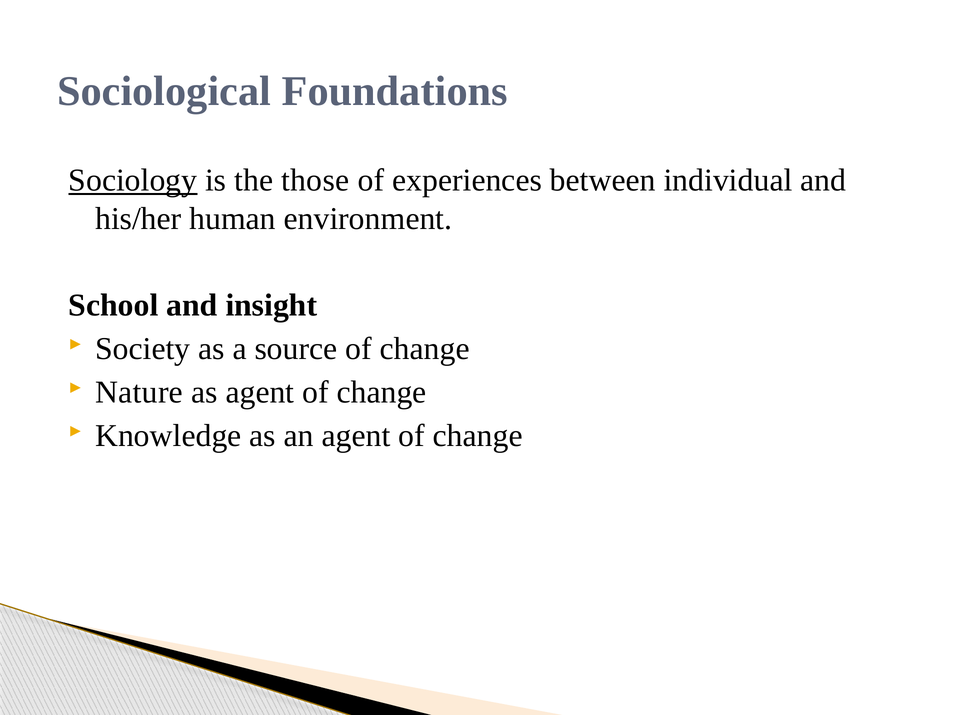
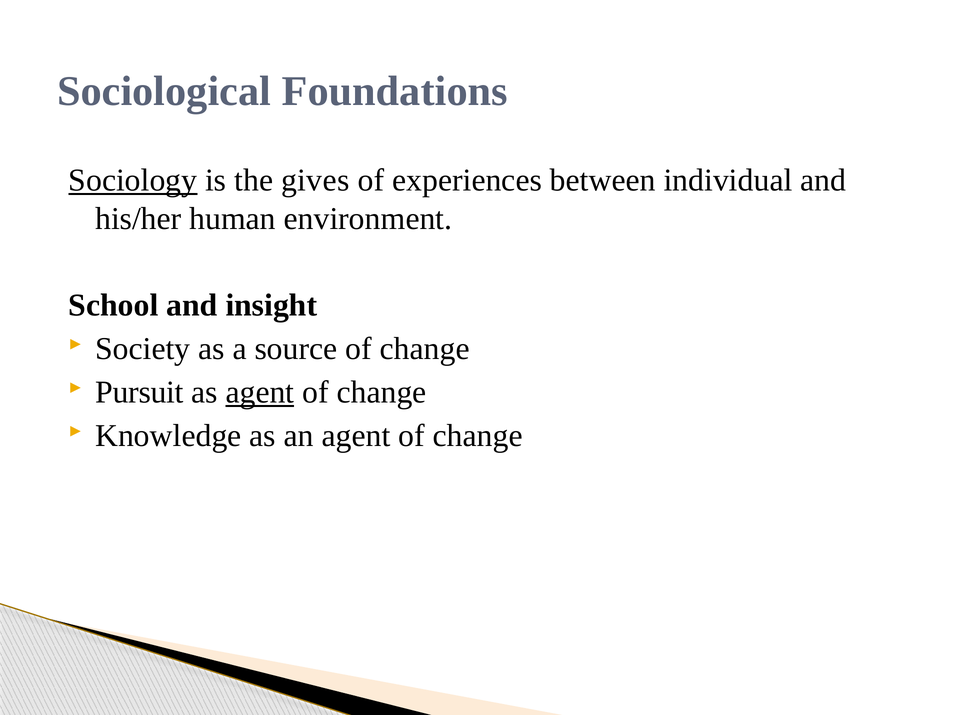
those: those -> gives
Nature: Nature -> Pursuit
agent at (260, 392) underline: none -> present
